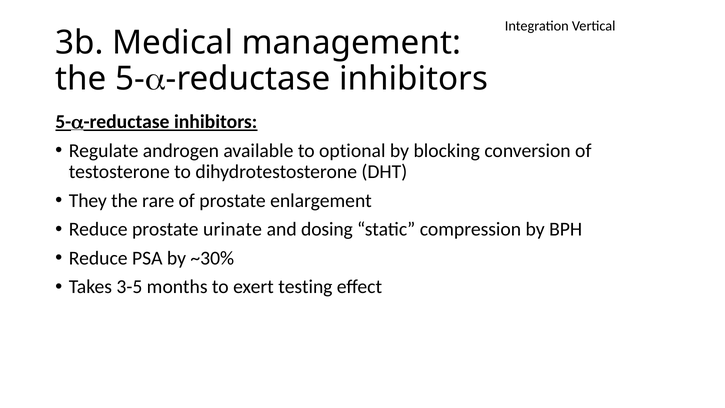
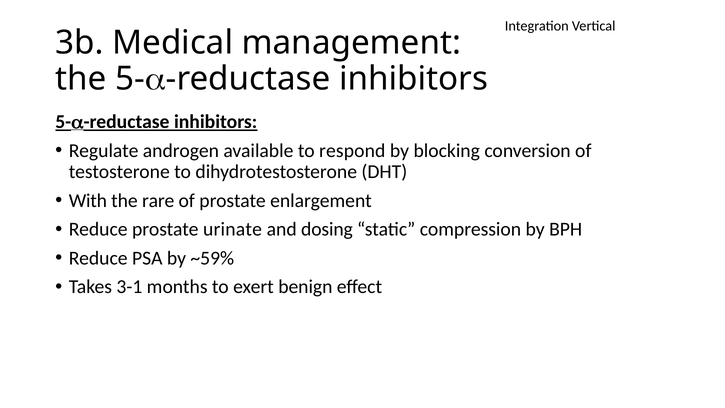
optional: optional -> respond
They: They -> With
~30%: ~30% -> ~59%
3-5: 3-5 -> 3-1
testing: testing -> benign
